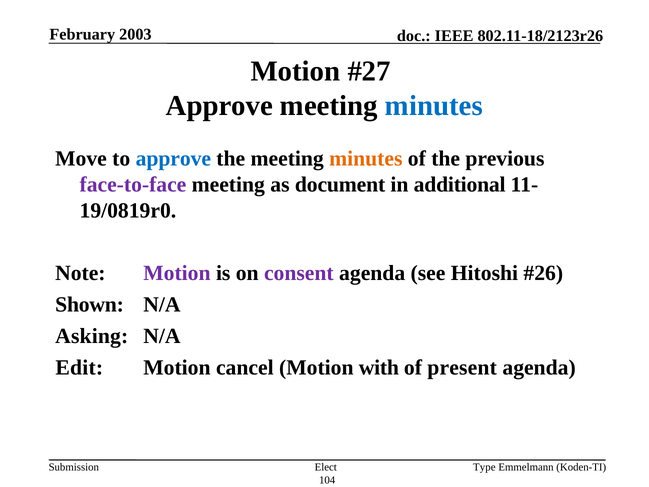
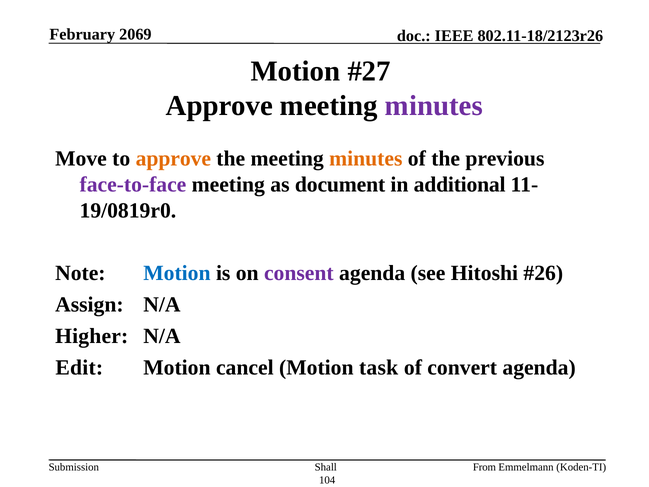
2003: 2003 -> 2069
minutes at (434, 106) colour: blue -> purple
approve at (173, 158) colour: blue -> orange
Motion at (177, 273) colour: purple -> blue
Shown: Shown -> Assign
Asking: Asking -> Higher
with: with -> task
present: present -> convert
Elect: Elect -> Shall
Type: Type -> From
